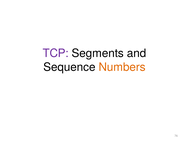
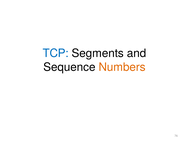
TCP colour: purple -> blue
